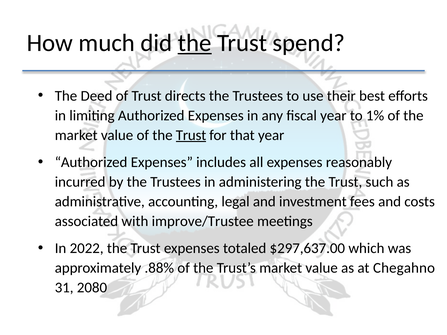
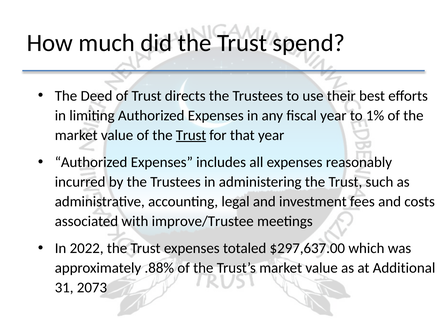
the at (195, 43) underline: present -> none
Chegahno: Chegahno -> Additional
2080: 2080 -> 2073
